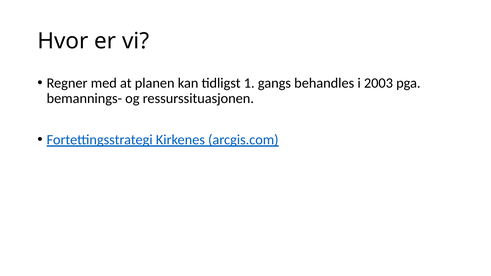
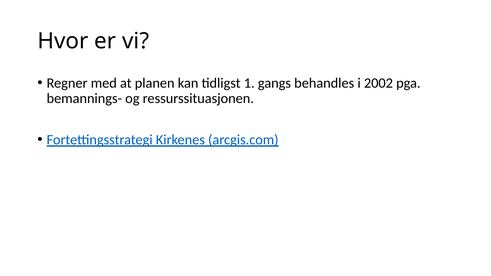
2003: 2003 -> 2002
